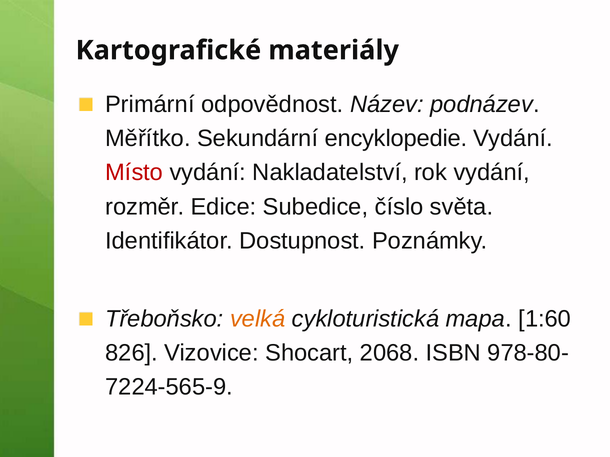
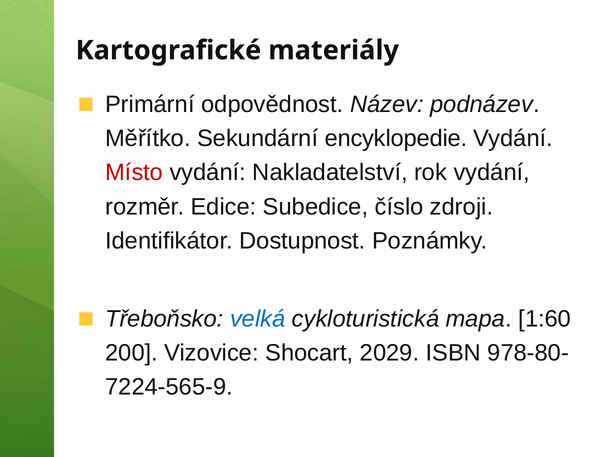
světa: světa -> zdroji
velká colour: orange -> blue
826: 826 -> 200
2068: 2068 -> 2029
